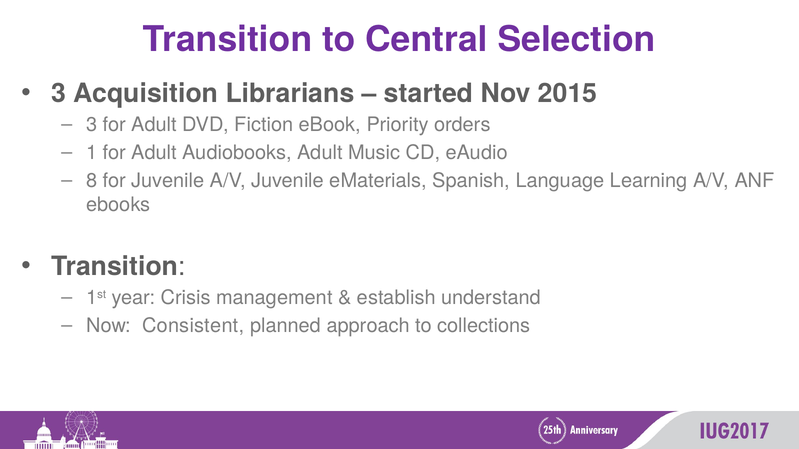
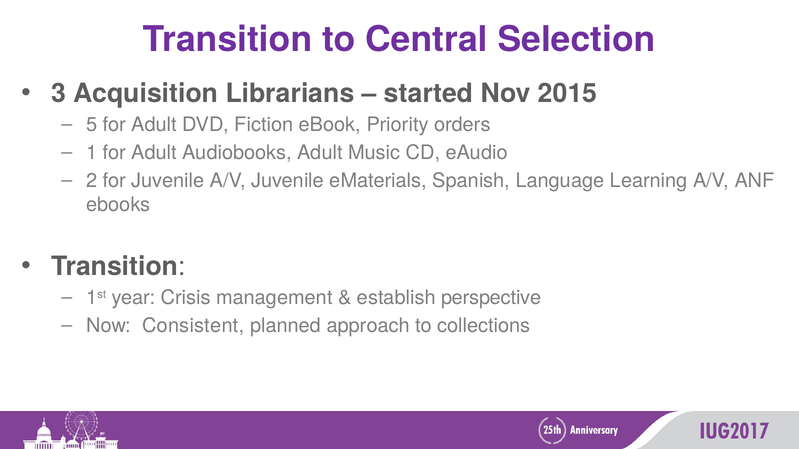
3 at (92, 125): 3 -> 5
8: 8 -> 2
understand: understand -> perspective
